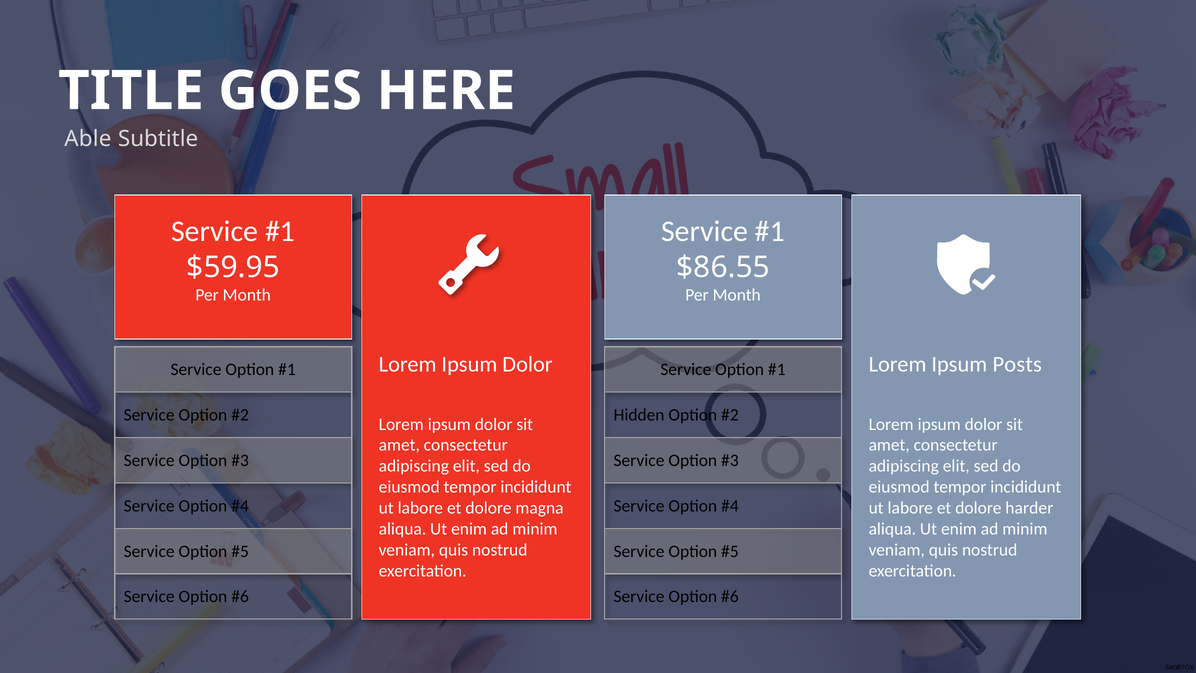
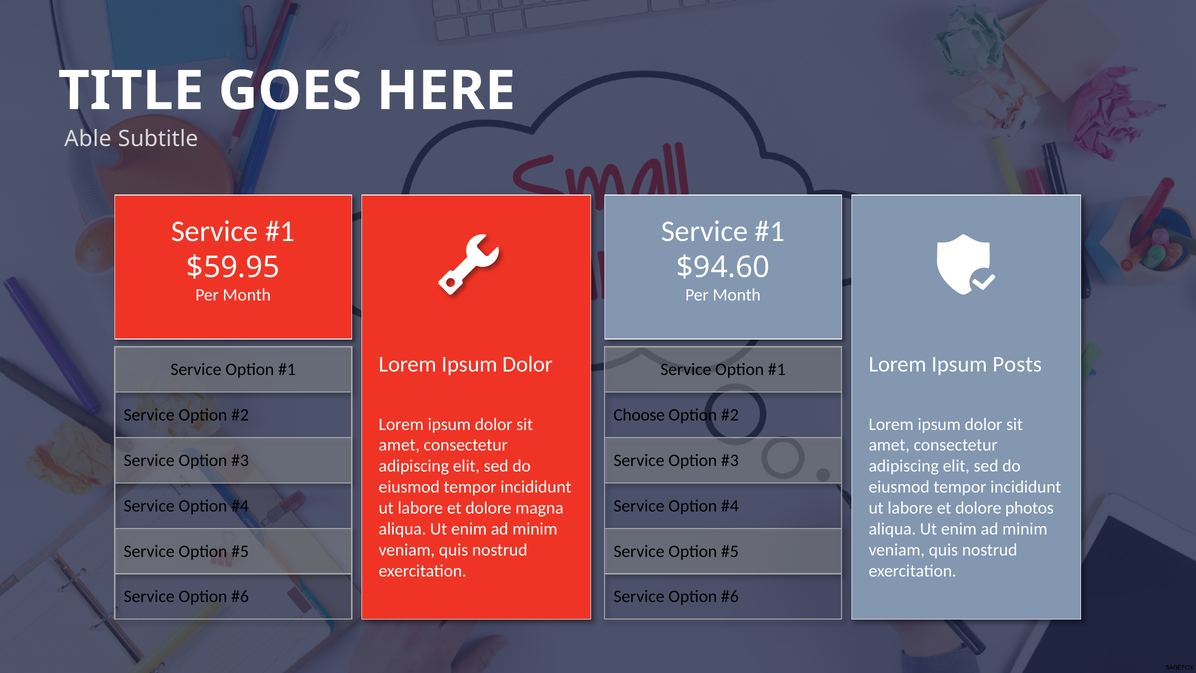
$86.55: $86.55 -> $94.60
Hidden: Hidden -> Choose
harder: harder -> photos
